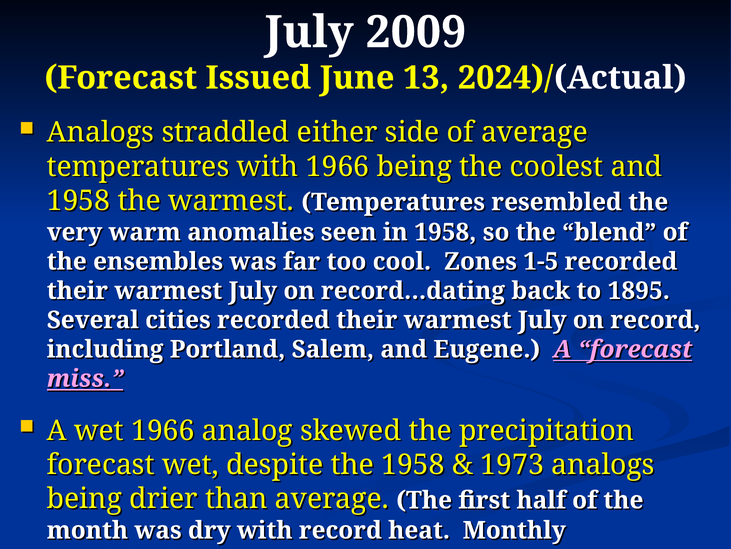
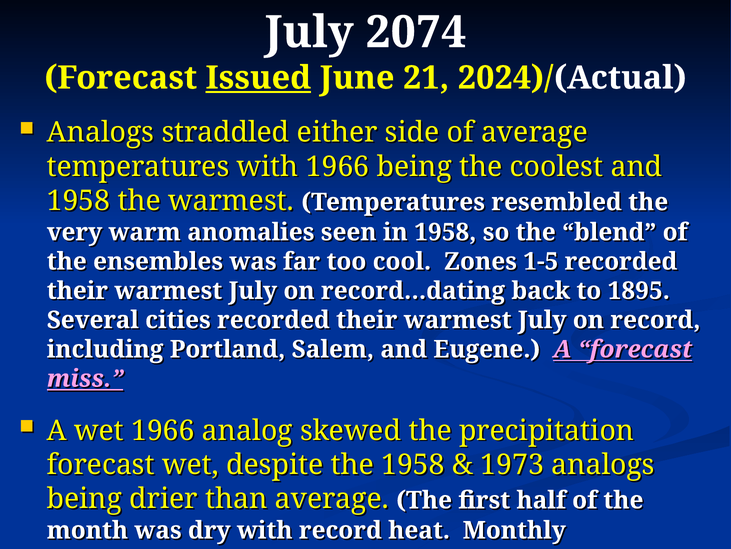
2009: 2009 -> 2074
Issued underline: none -> present
13: 13 -> 21
